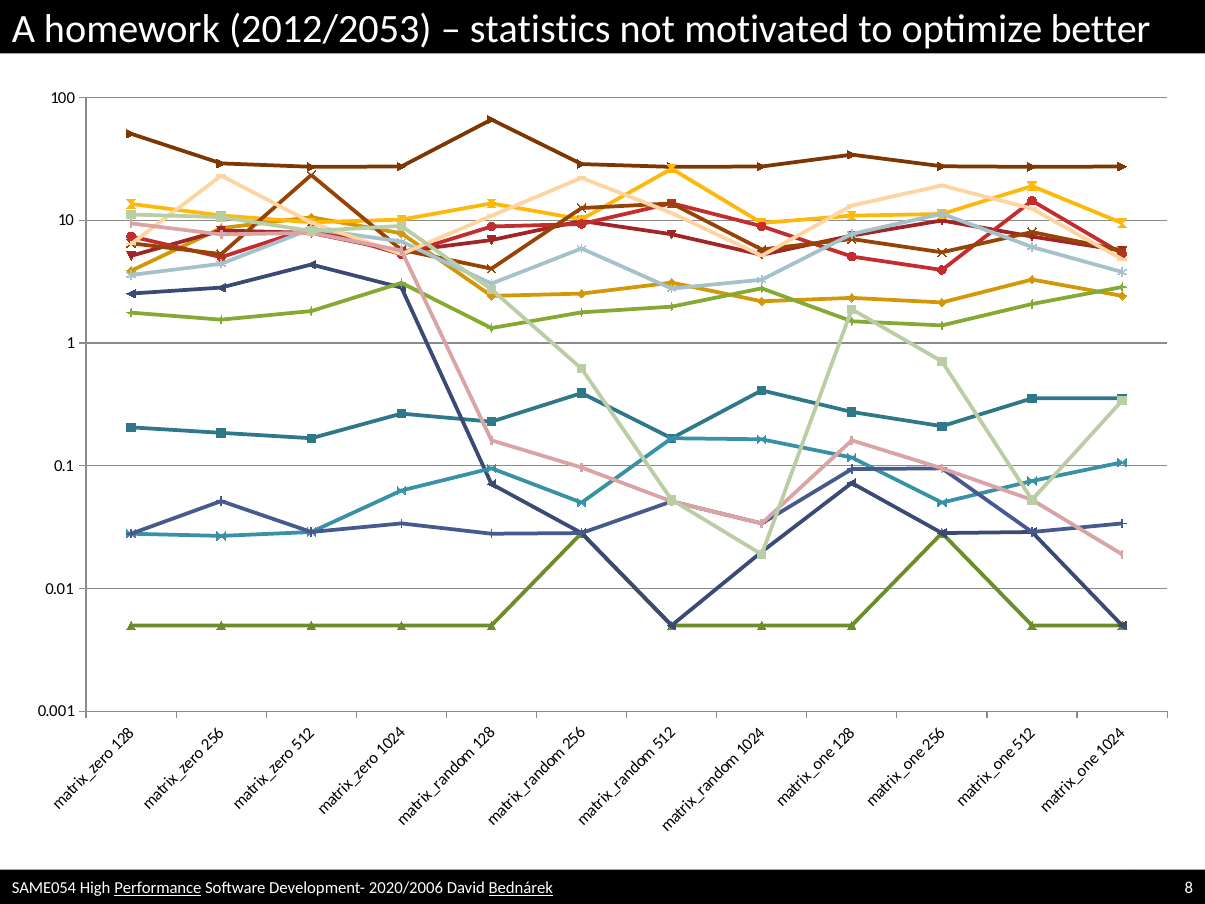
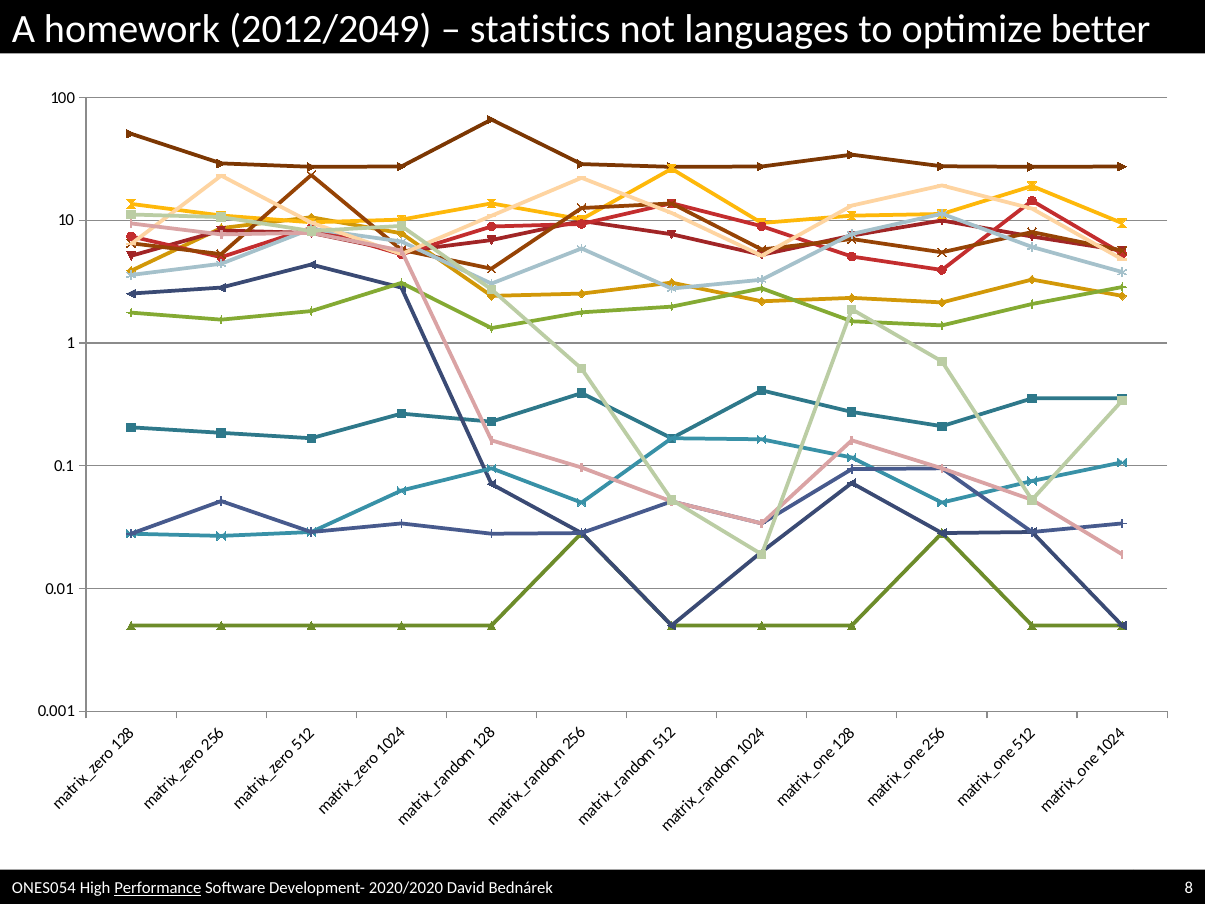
2012/2053: 2012/2053 -> 2012/2049
motivated: motivated -> languages
SAME054: SAME054 -> ONES054
2020/2006: 2020/2006 -> 2020/2020
Bednárek underline: present -> none
